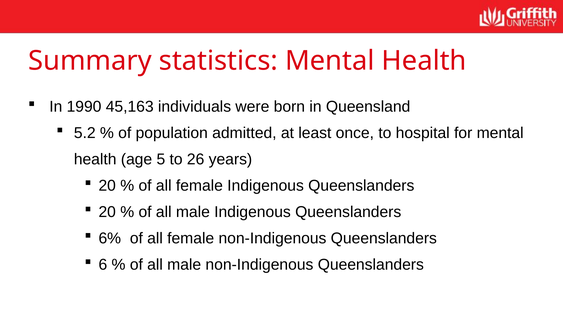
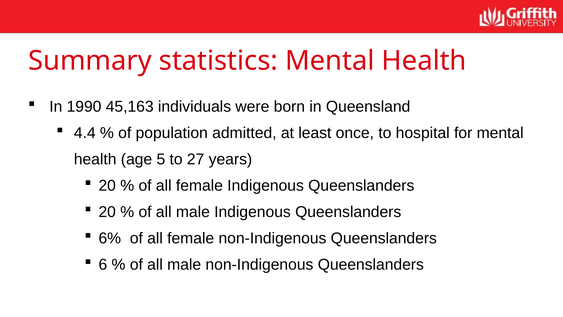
5.2: 5.2 -> 4.4
26: 26 -> 27
